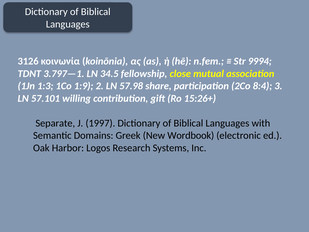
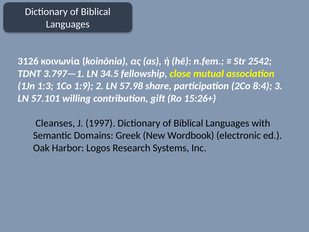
9994: 9994 -> 2542
Separate: Separate -> Cleanses
